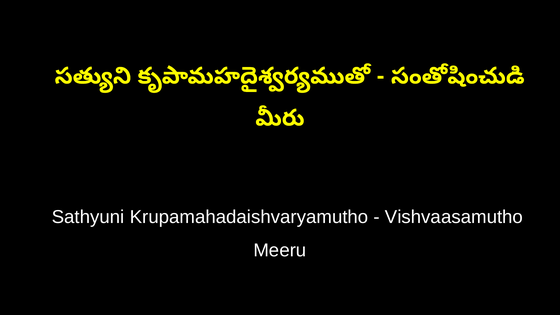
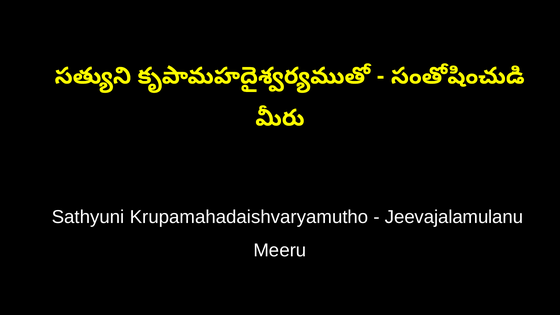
Vishvaasamutho: Vishvaasamutho -> Jeevajalamulanu
